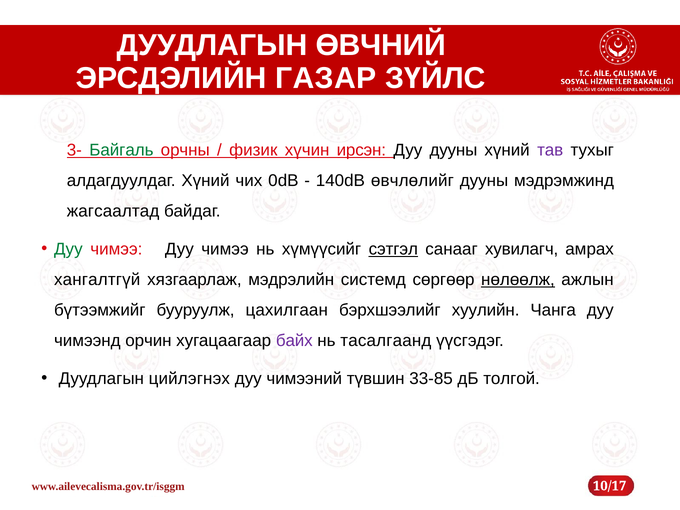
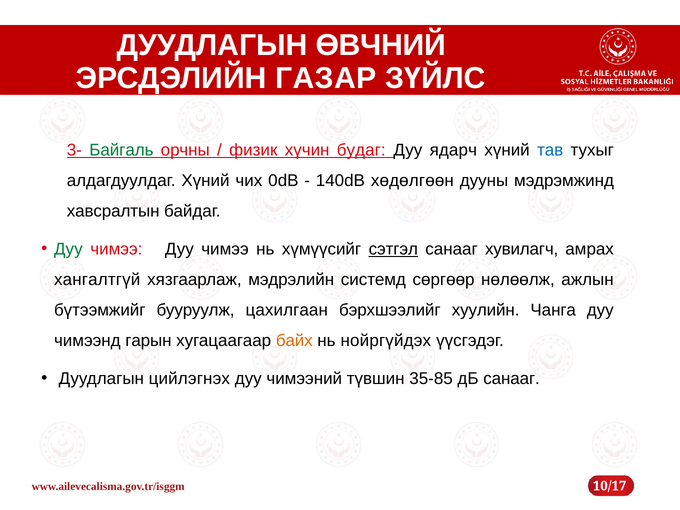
ирсэн: ирсэн -> будаг
Дуу дууны: дууны -> ядарч
тав colour: purple -> blue
өвчлөлийг: өвчлөлийг -> хөдөлгөөн
жагсаалтад: жагсаалтад -> хавсралтын
нөлөөлж underline: present -> none
орчин: орчин -> гарын
байх colour: purple -> orange
тасалгаанд: тасалгаанд -> нойргүйдэх
33-85: 33-85 -> 35-85
дБ толгой: толгой -> санааг
